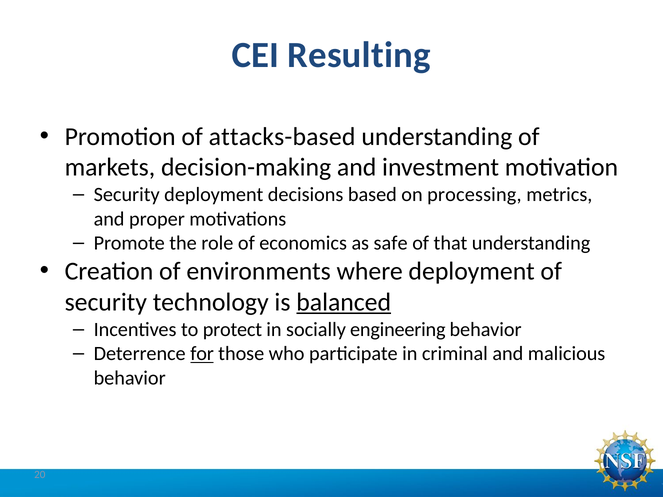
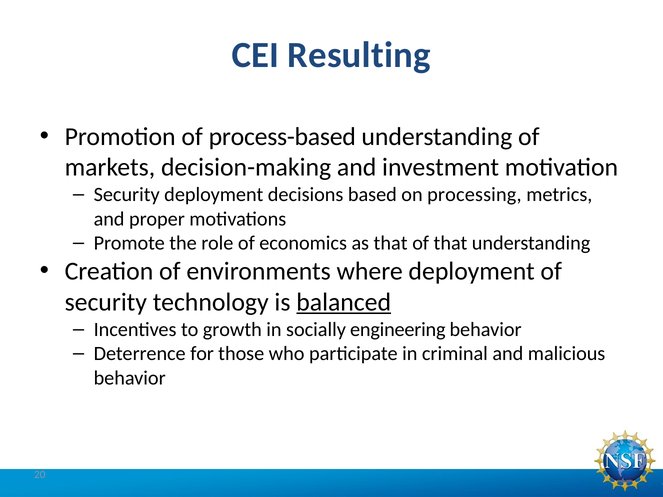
attacks-based: attacks-based -> process-based
as safe: safe -> that
protect: protect -> growth
for underline: present -> none
